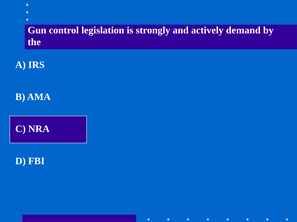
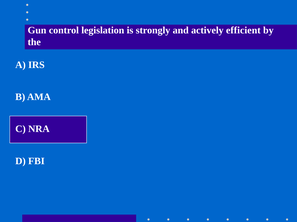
demand: demand -> efficient
